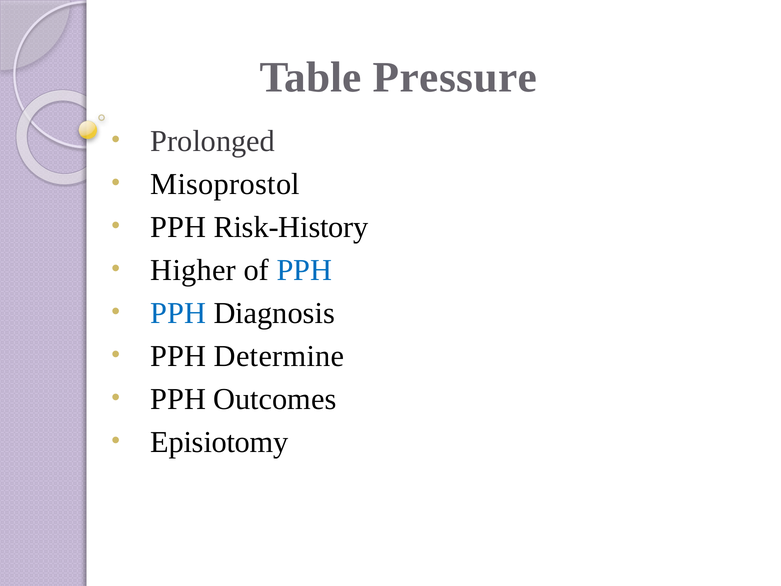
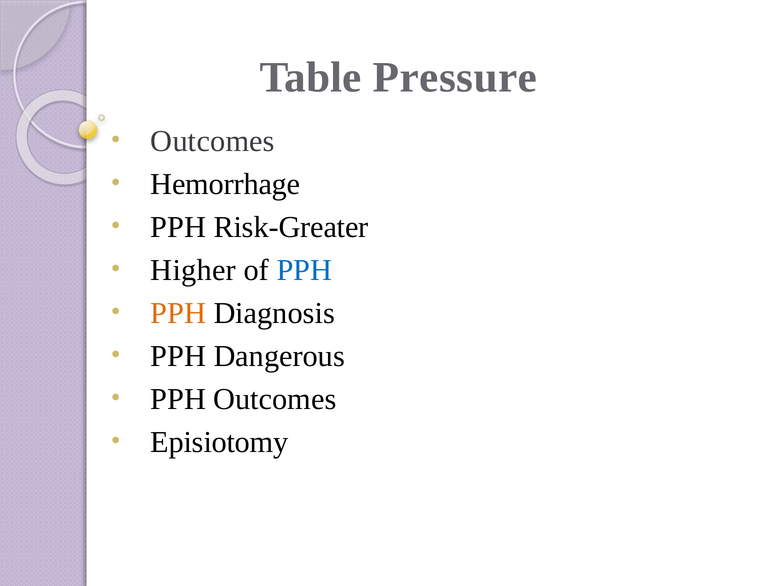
Prolonged at (213, 141): Prolonged -> Outcomes
Misoprostol: Misoprostol -> Hemorrhage
Risk-History: Risk-History -> Risk-Greater
PPH at (178, 313) colour: blue -> orange
Determine: Determine -> Dangerous
